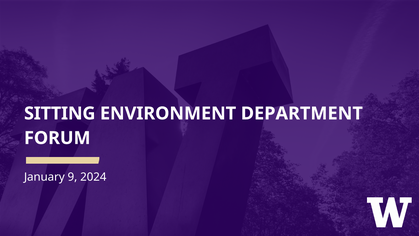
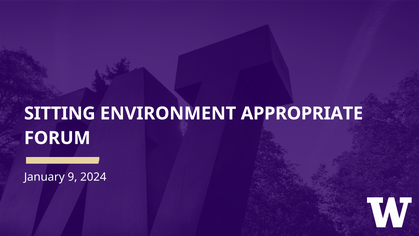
DEPARTMENT: DEPARTMENT -> APPROPRIATE
